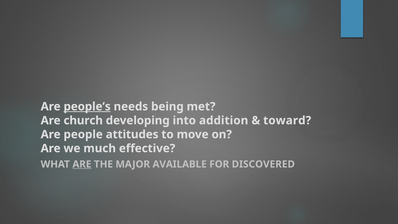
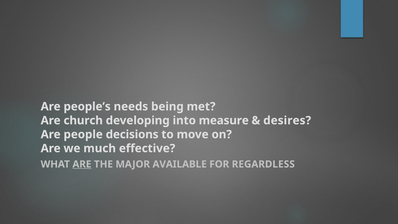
people’s underline: present -> none
addition: addition -> measure
toward: toward -> desires
attitudes: attitudes -> decisions
DISCOVERED: DISCOVERED -> REGARDLESS
